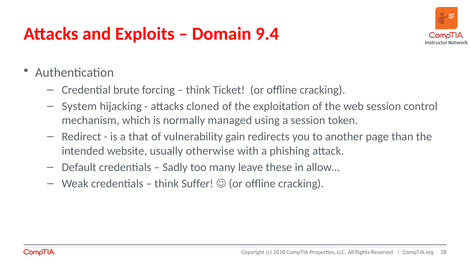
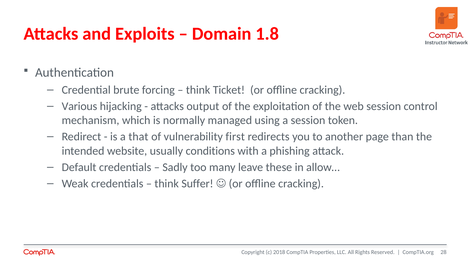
9.4: 9.4 -> 1.8
System: System -> Various
cloned: cloned -> output
gain: gain -> first
otherwise: otherwise -> conditions
